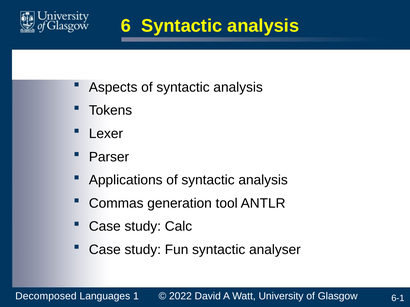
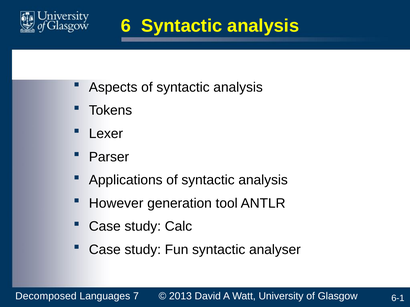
Commas: Commas -> However
1: 1 -> 7
2022: 2022 -> 2013
